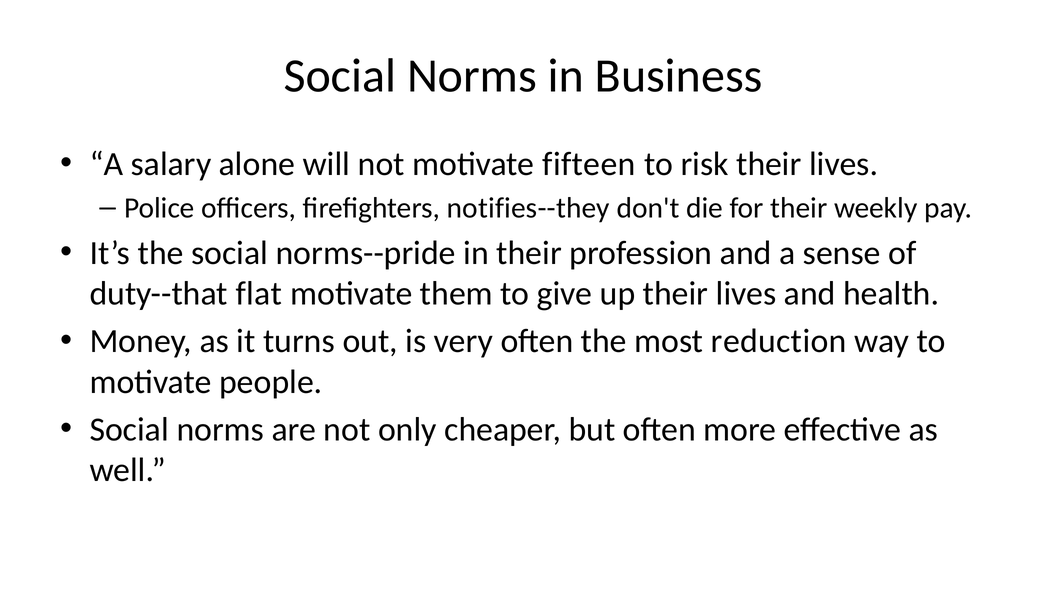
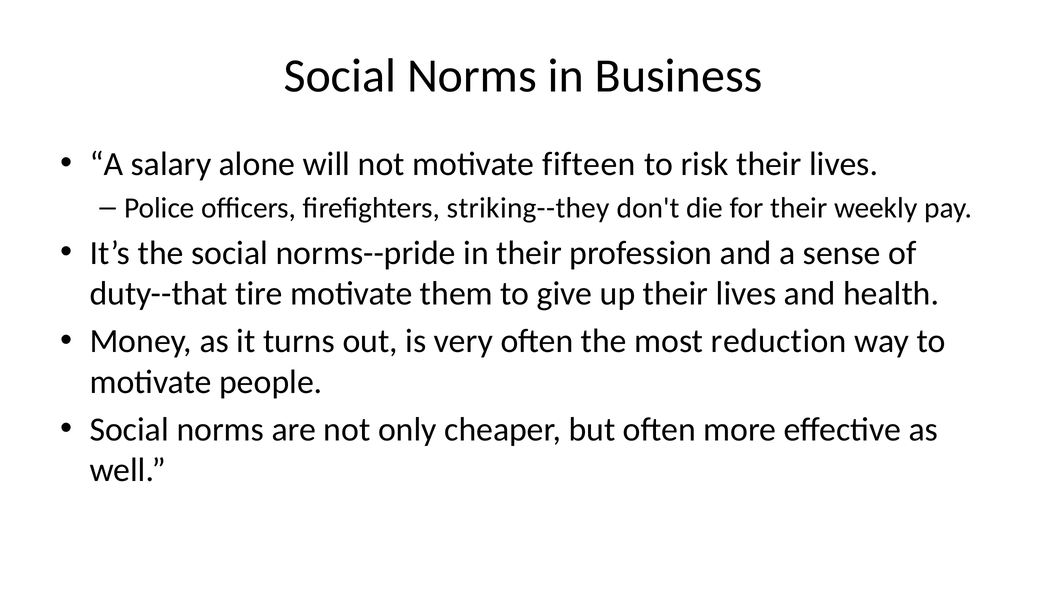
notifies--they: notifies--they -> striking--they
flat: flat -> tire
